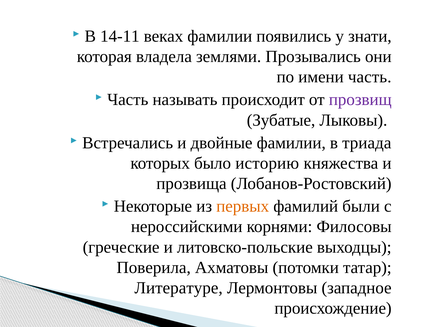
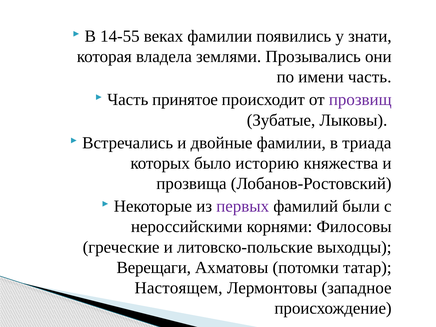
14-11: 14-11 -> 14-55
называть: называть -> принятое
первых colour: orange -> purple
Поверила: Поверила -> Верещаги
Литературе: Литературе -> Настоящем
